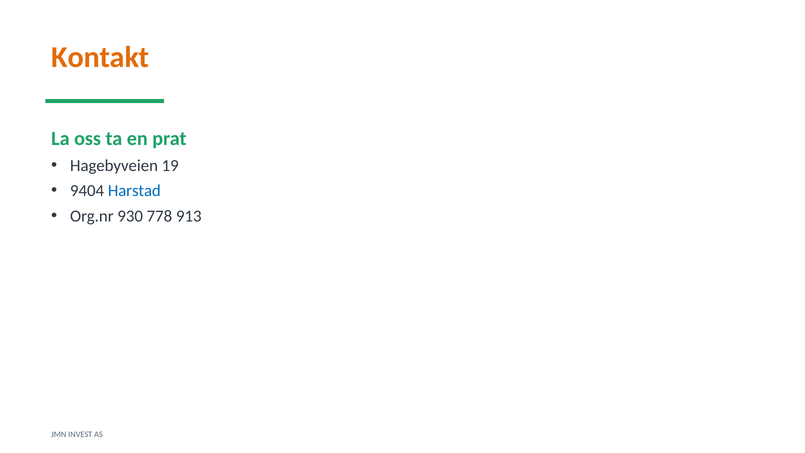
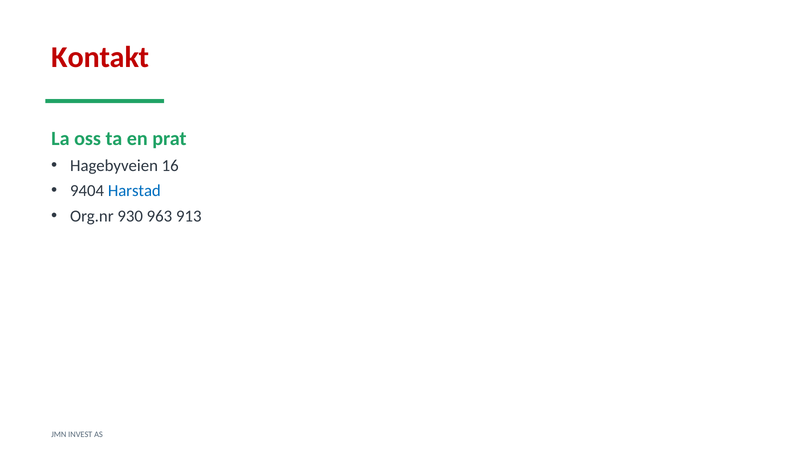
Kontakt colour: orange -> red
19: 19 -> 16
778: 778 -> 963
